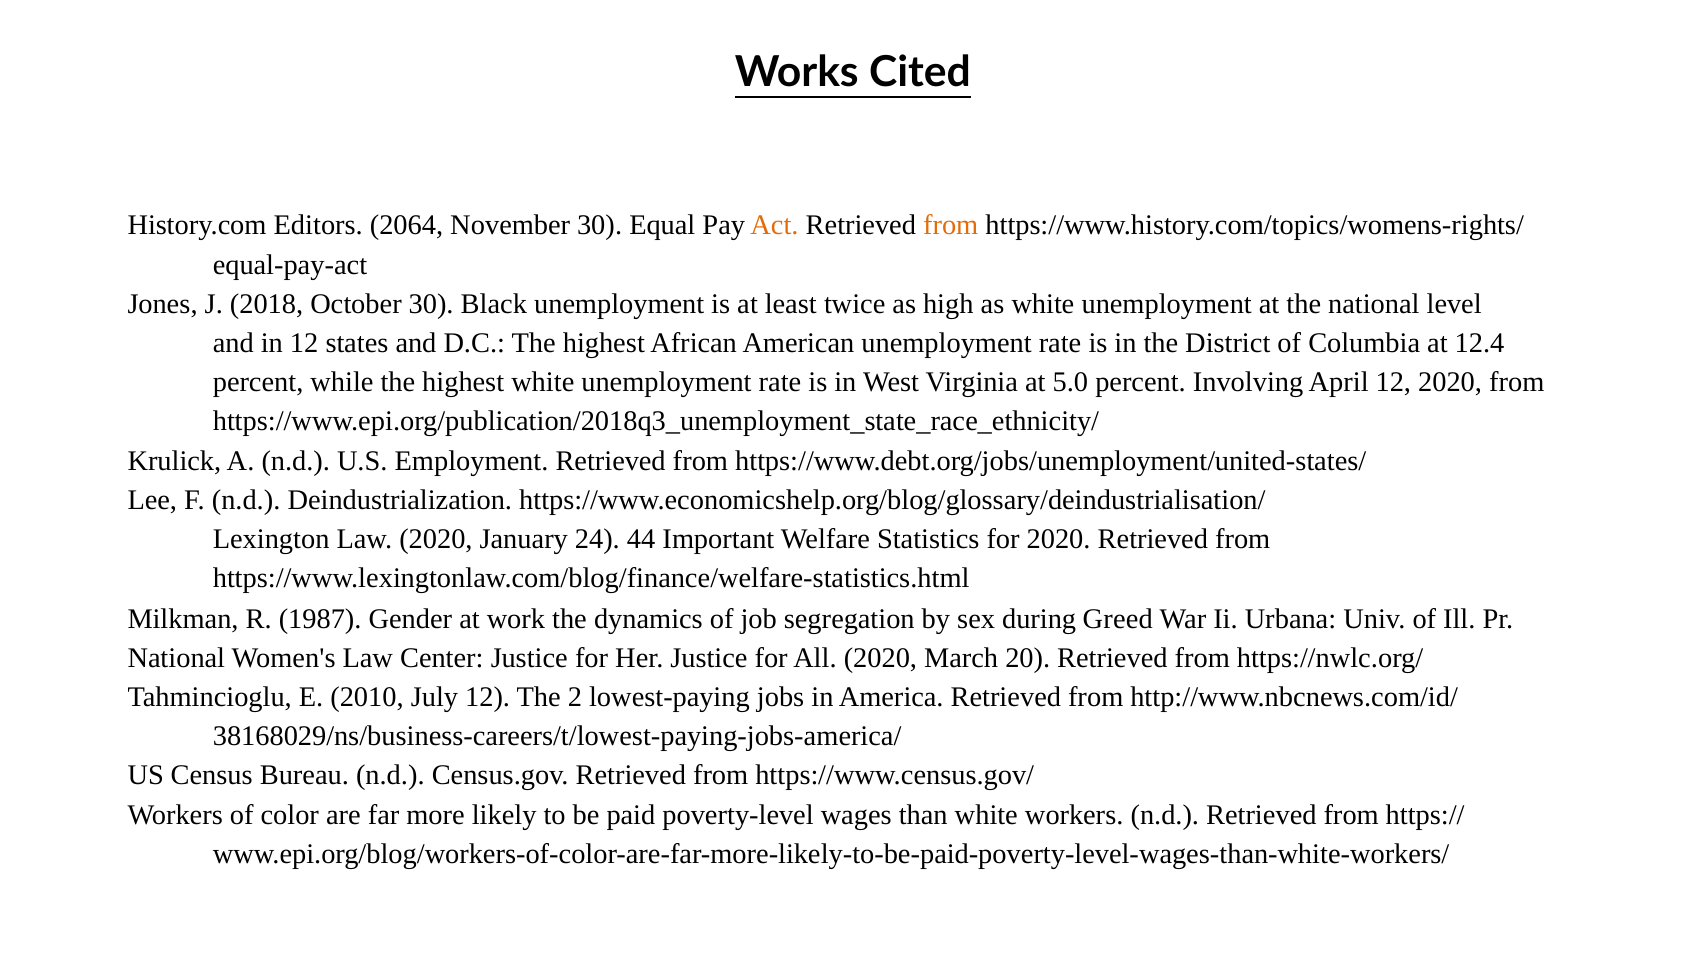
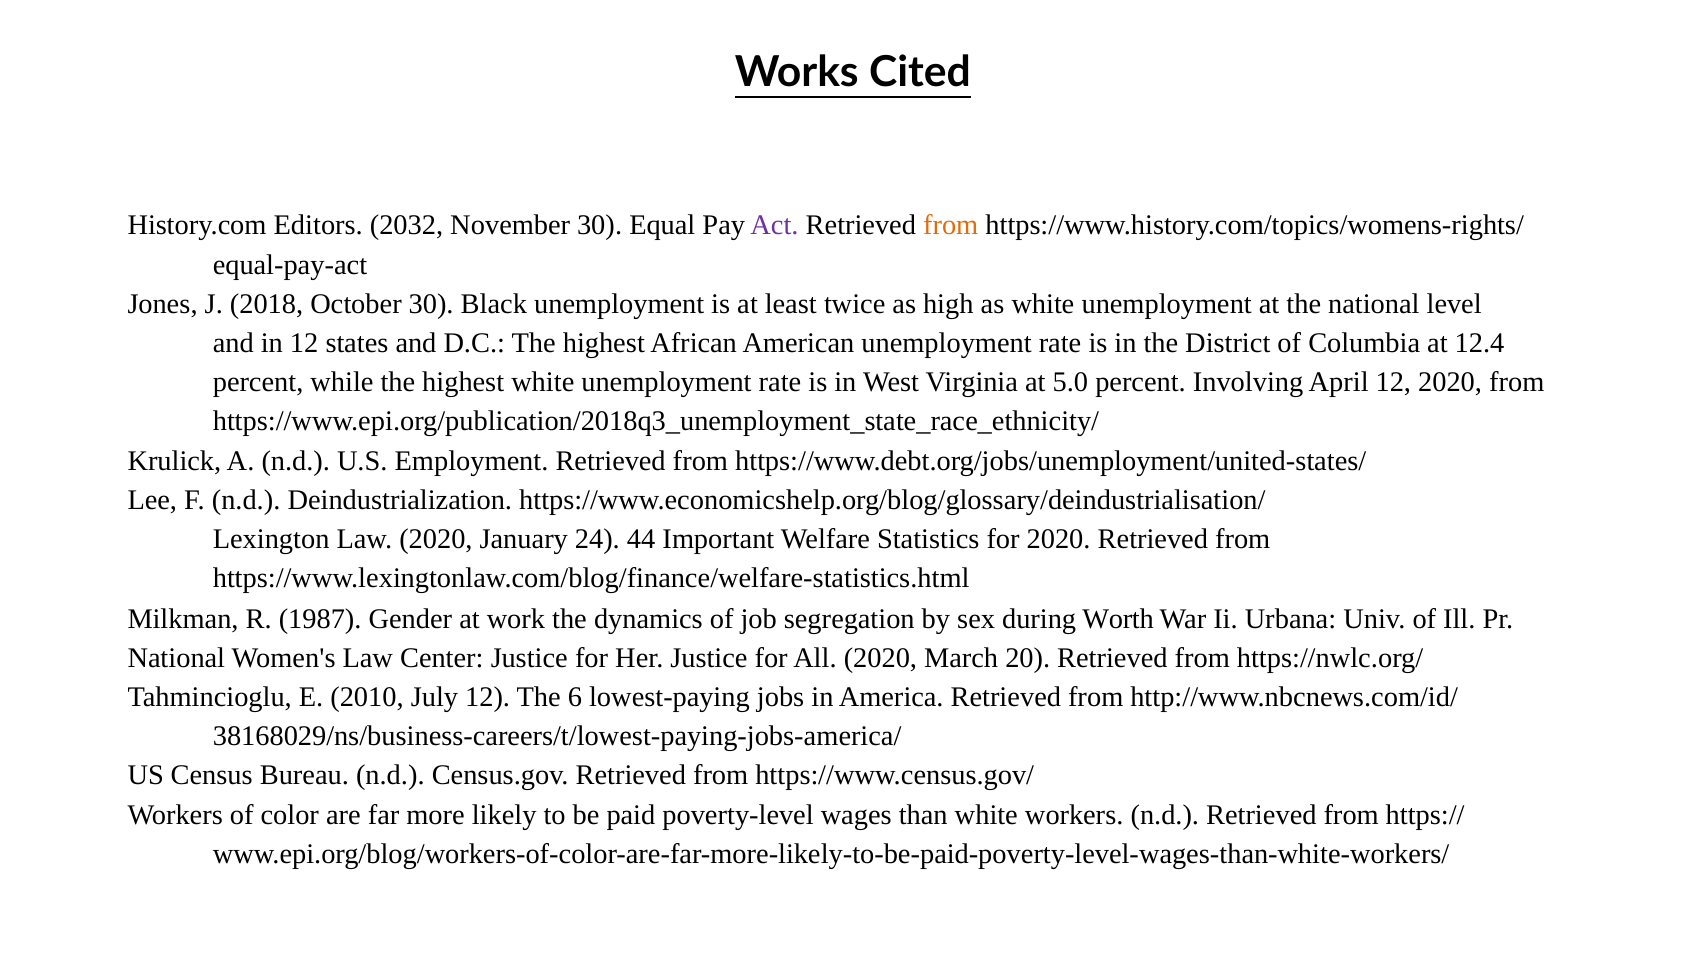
2064: 2064 -> 2032
Act colour: orange -> purple
Greed: Greed -> Worth
2: 2 -> 6
